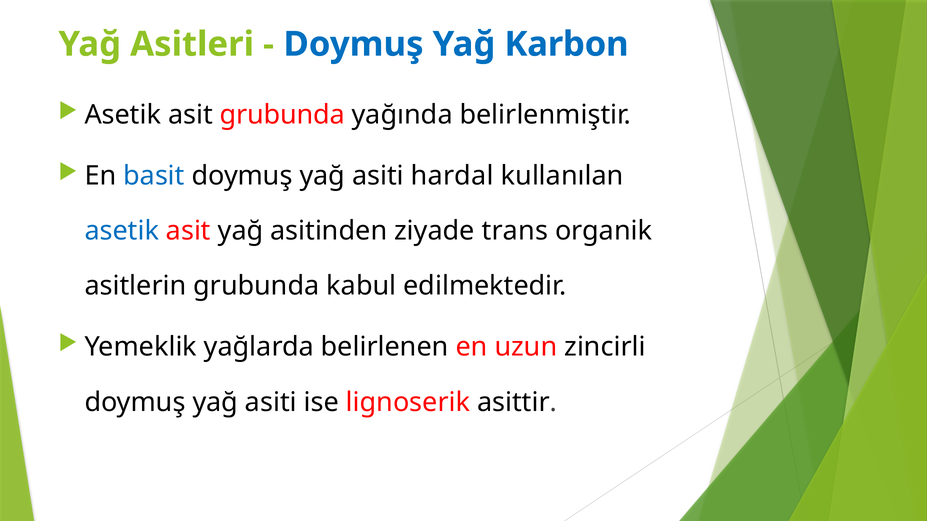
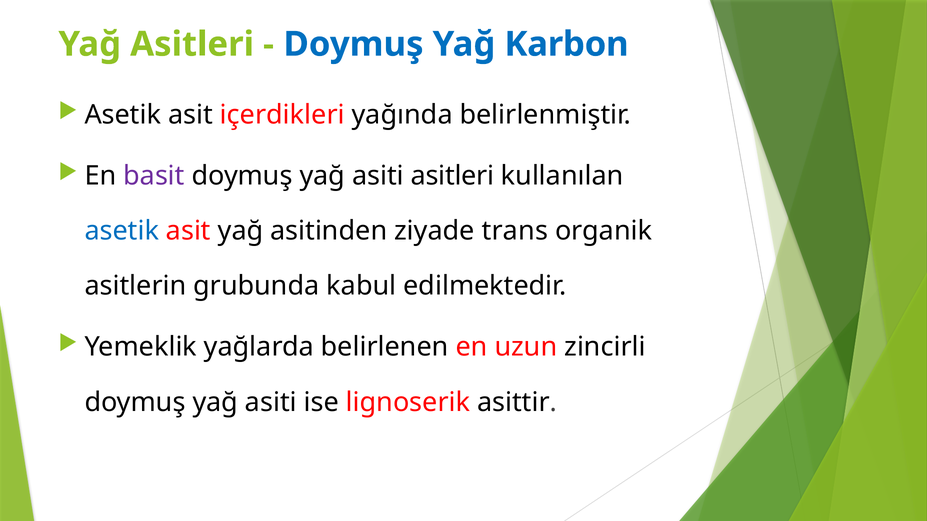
asit grubunda: grubunda -> içerdikleri
basit colour: blue -> purple
asiti hardal: hardal -> asitleri
